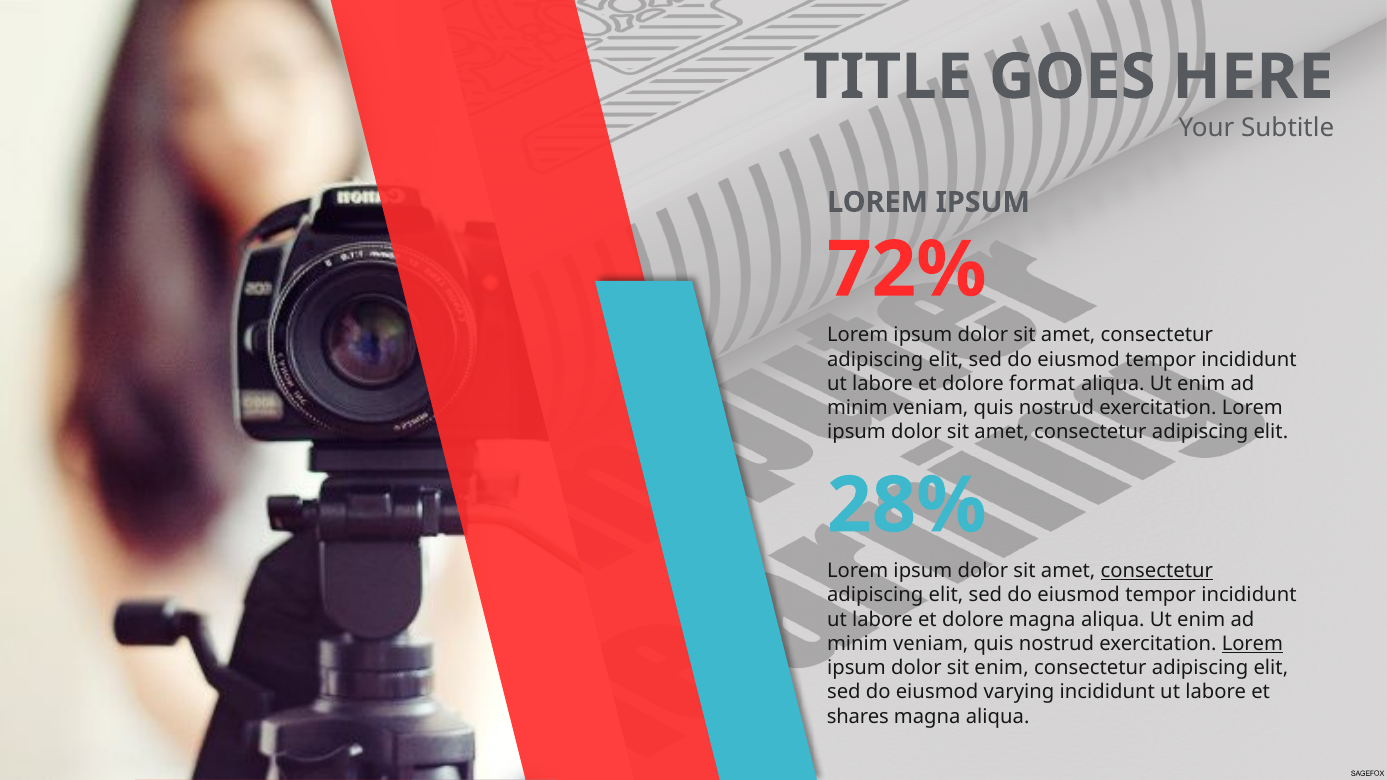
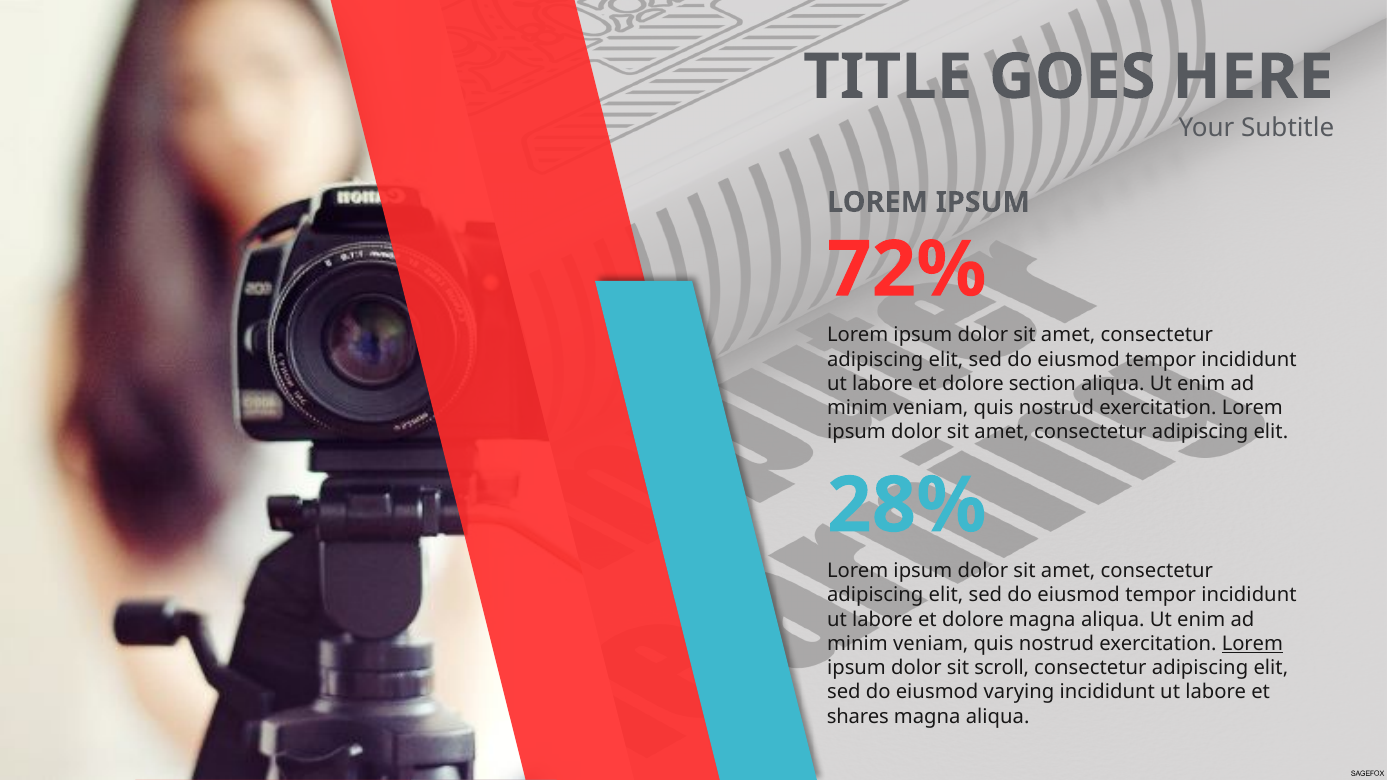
format: format -> section
consectetur at (1157, 571) underline: present -> none
sit enim: enim -> scroll
